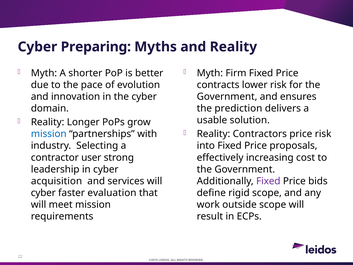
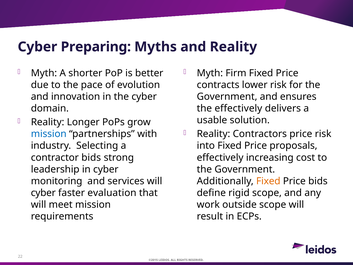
the prediction: prediction -> effectively
contractor user: user -> bids
acquisition: acquisition -> monitoring
Fixed at (268, 181) colour: purple -> orange
